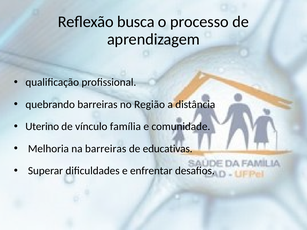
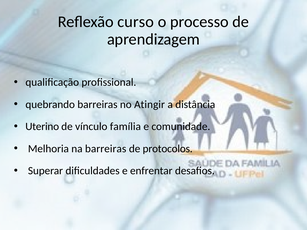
busca: busca -> curso
Região: Região -> Atingir
educativas: educativas -> protocolos
